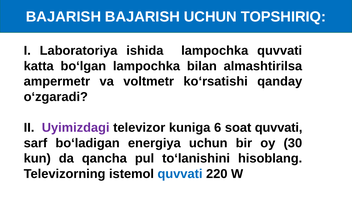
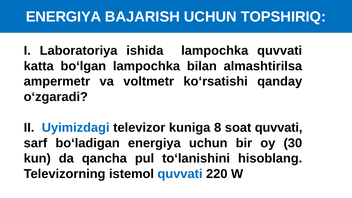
BAJARISH at (63, 17): BAJARISH -> ENERGIYA
Uyimizdagi colour: purple -> blue
6: 6 -> 8
